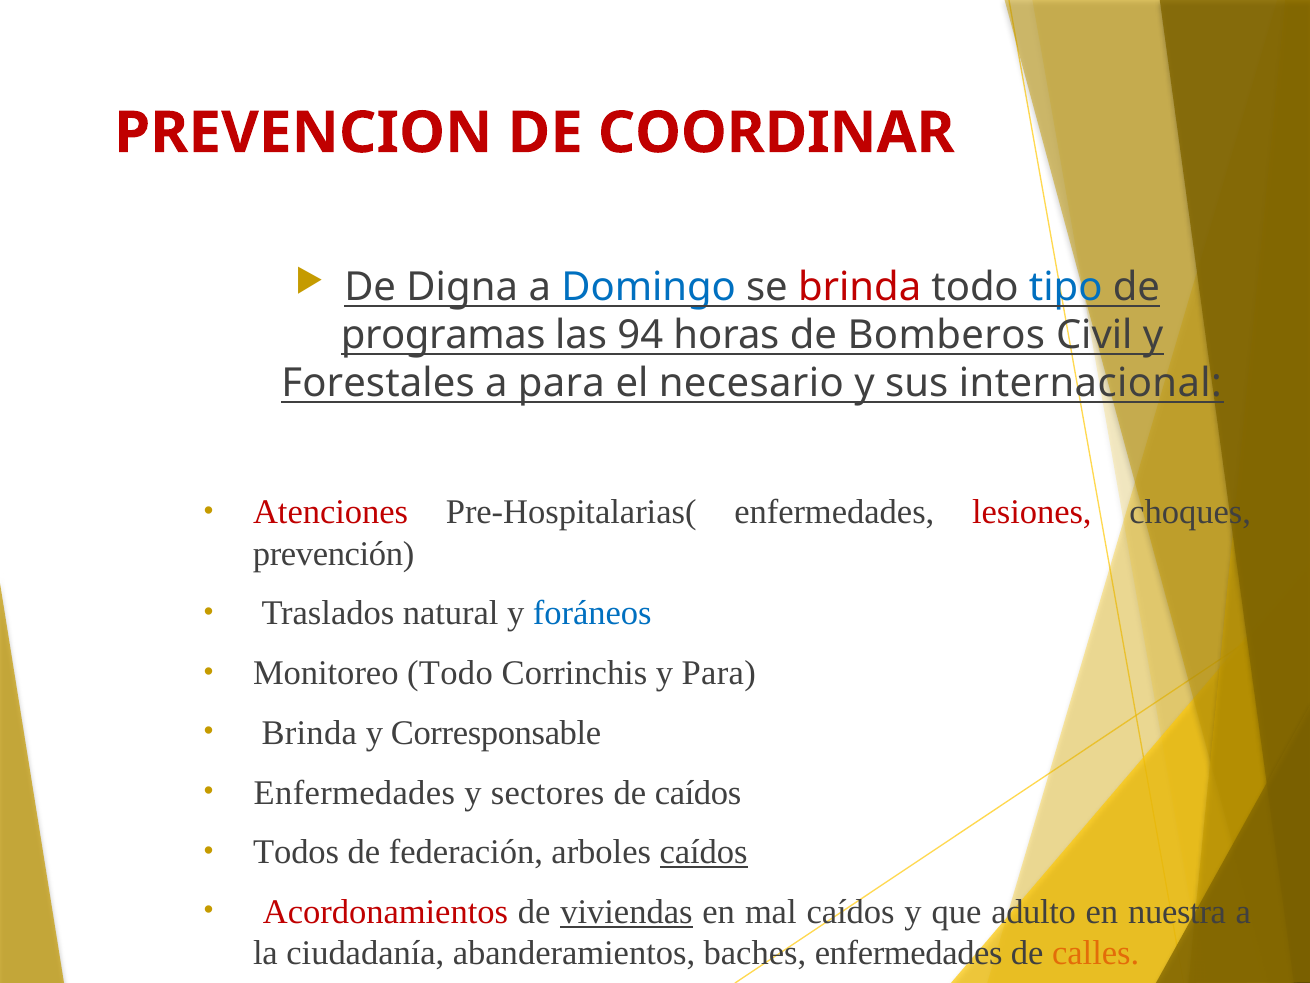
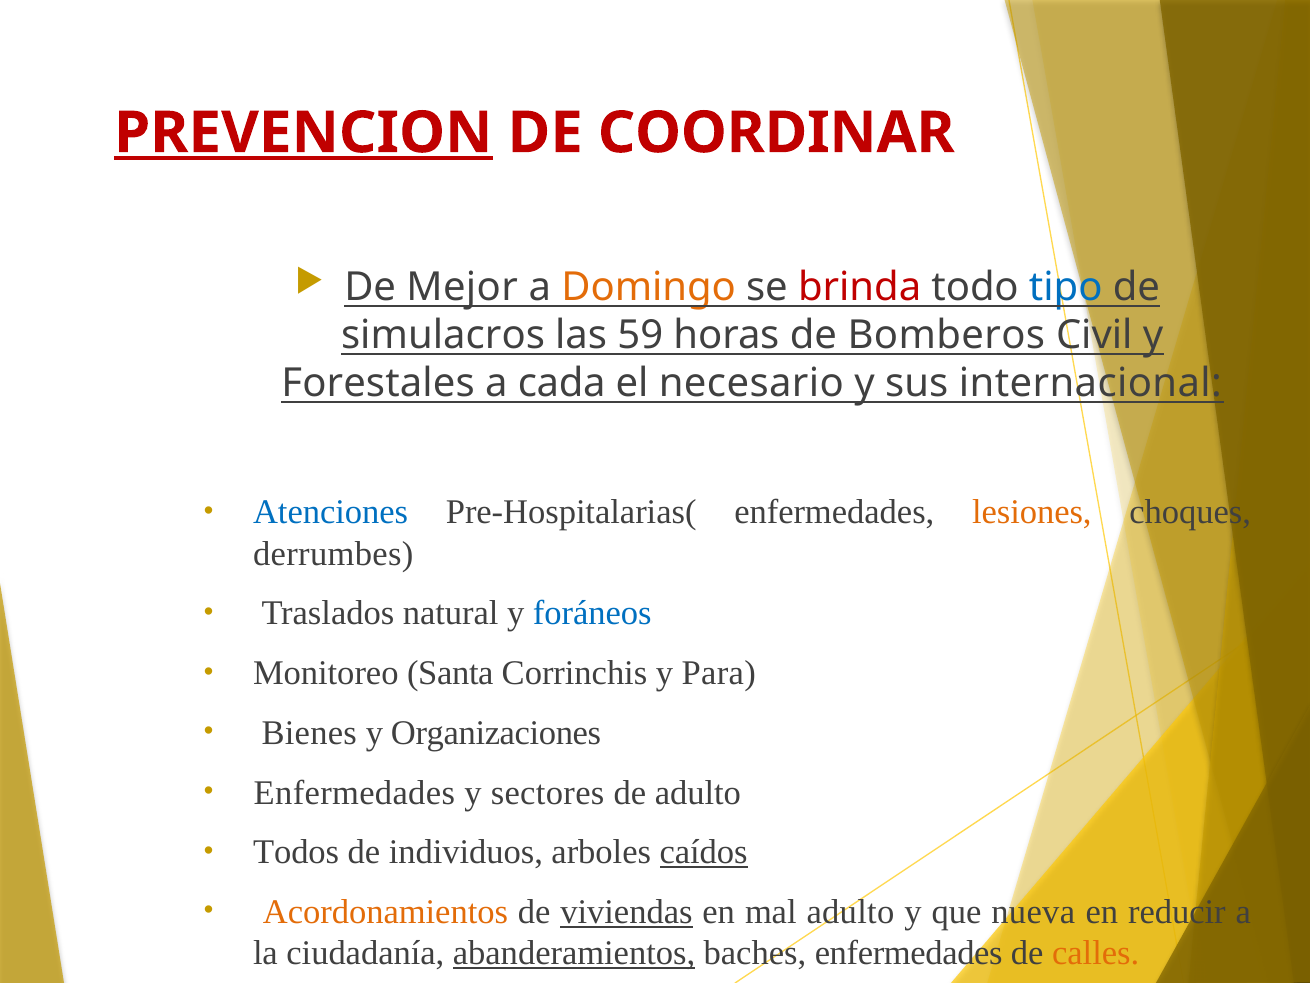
PREVENCION underline: none -> present
Digna: Digna -> Mejor
Domingo colour: blue -> orange
programas: programas -> simulacros
94: 94 -> 59
a para: para -> cada
Atenciones colour: red -> blue
lesiones colour: red -> orange
prevención: prevención -> derrumbes
Monitoreo Todo: Todo -> Santa
Brinda at (309, 733): Brinda -> Bienes
Corresponsable: Corresponsable -> Organizaciones
de caídos: caídos -> adulto
federación: federación -> individuos
Acordonamientos colour: red -> orange
mal caídos: caídos -> adulto
adulto: adulto -> nueva
nuestra: nuestra -> reducir
abanderamientos underline: none -> present
